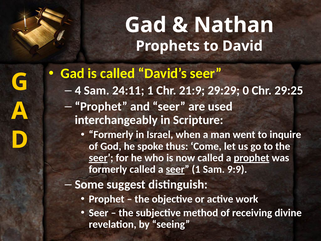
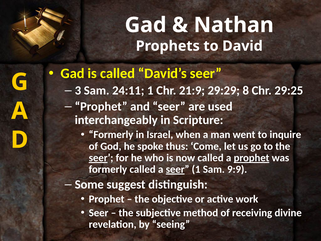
4: 4 -> 3
0: 0 -> 8
